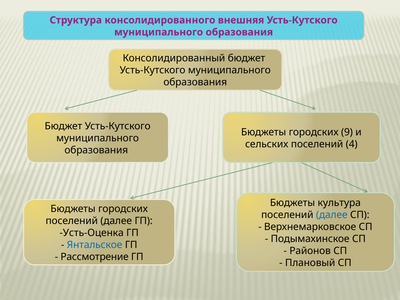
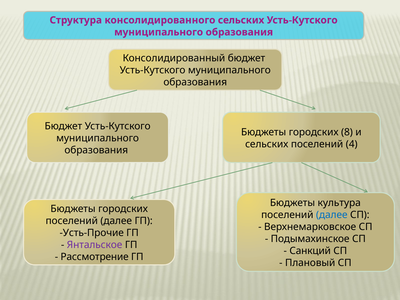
внешняя at (241, 20): внешняя -> сельских
9: 9 -> 8
Усть-Оценка: Усть-Оценка -> Усть-Прочие
Янтальское colour: blue -> purple
Районов: Районов -> Санкций
